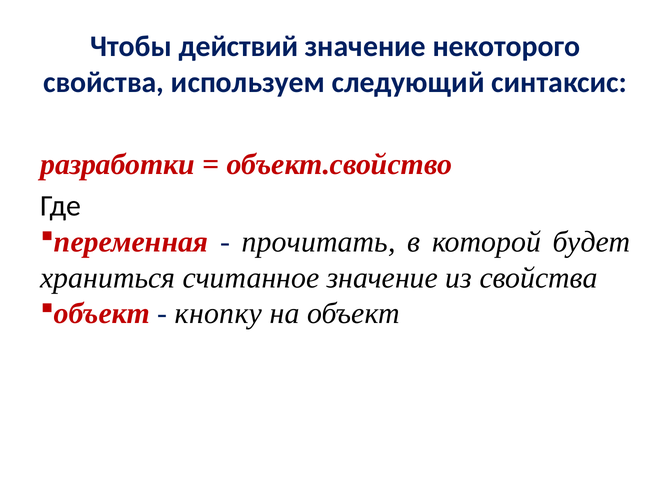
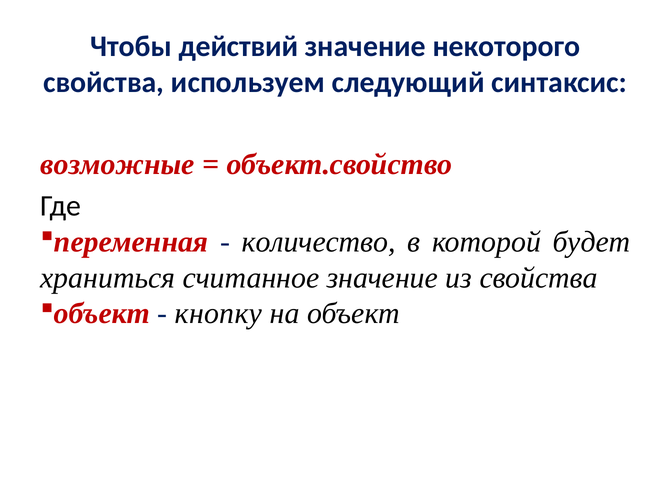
разработки: разработки -> возможные
прочитать: прочитать -> количество
